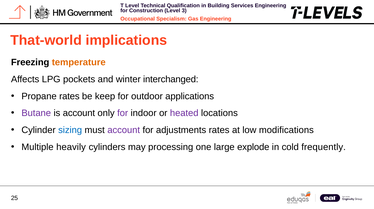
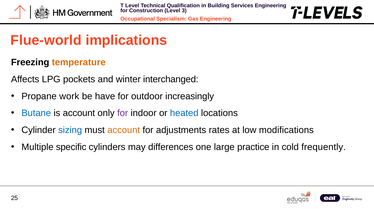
That-world: That-world -> Flue-world
Propane rates: rates -> work
keep: keep -> have
applications: applications -> increasingly
Butane colour: purple -> blue
heated colour: purple -> blue
account at (124, 130) colour: purple -> orange
heavily: heavily -> specific
processing: processing -> differences
explode: explode -> practice
